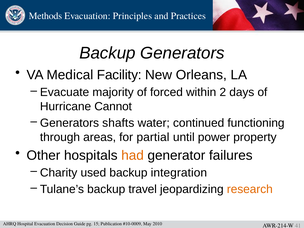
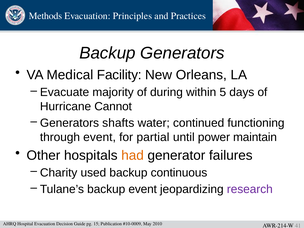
forced: forced -> during
2: 2 -> 5
through areas: areas -> event
property: property -> maintain
integration: integration -> continuous
backup travel: travel -> event
research colour: orange -> purple
